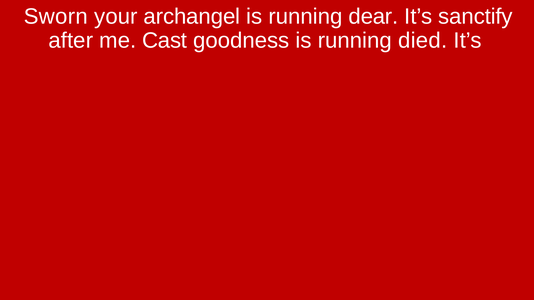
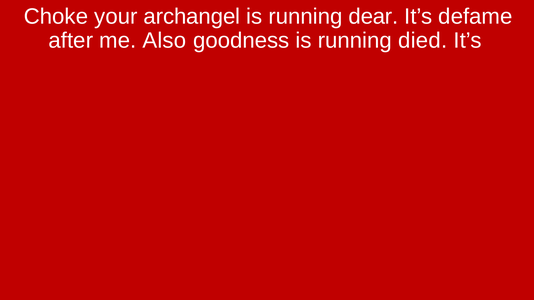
Sworn: Sworn -> Choke
sanctify: sanctify -> defame
Cast: Cast -> Also
